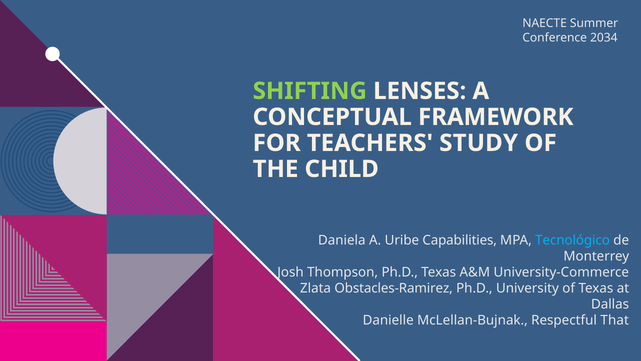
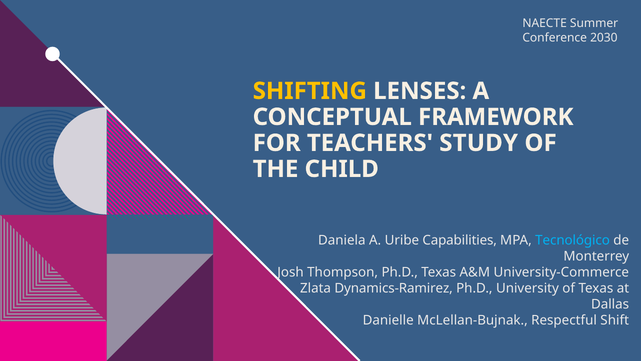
2034: 2034 -> 2030
SHIFTING colour: light green -> yellow
Obstacles-Ramirez: Obstacles-Ramirez -> Dynamics-Ramirez
That: That -> Shift
